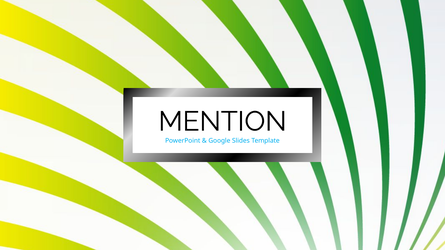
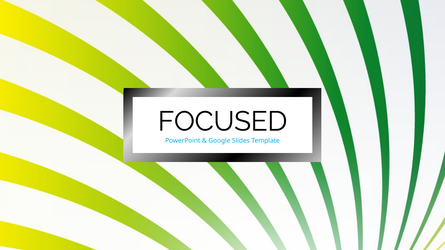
MENTION: MENTION -> FOCUSED
